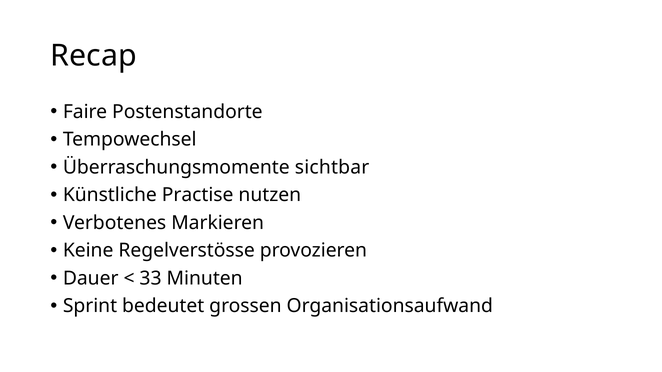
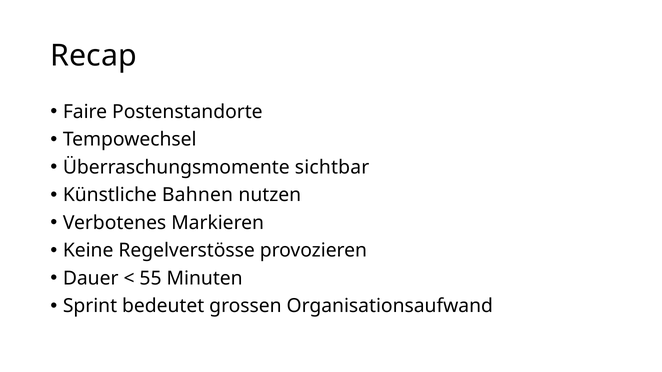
Practise: Practise -> Bahnen
33: 33 -> 55
